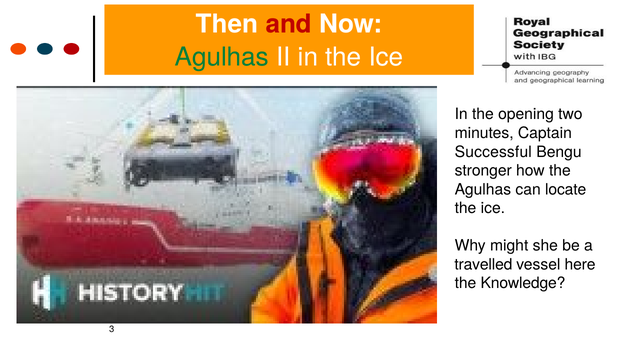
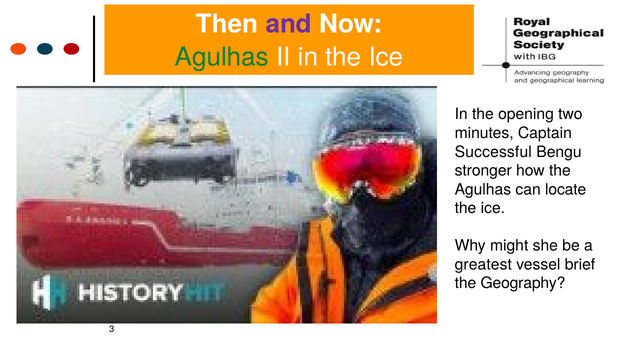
and colour: red -> purple
travelled: travelled -> greatest
here: here -> brief
Knowledge: Knowledge -> Geography
